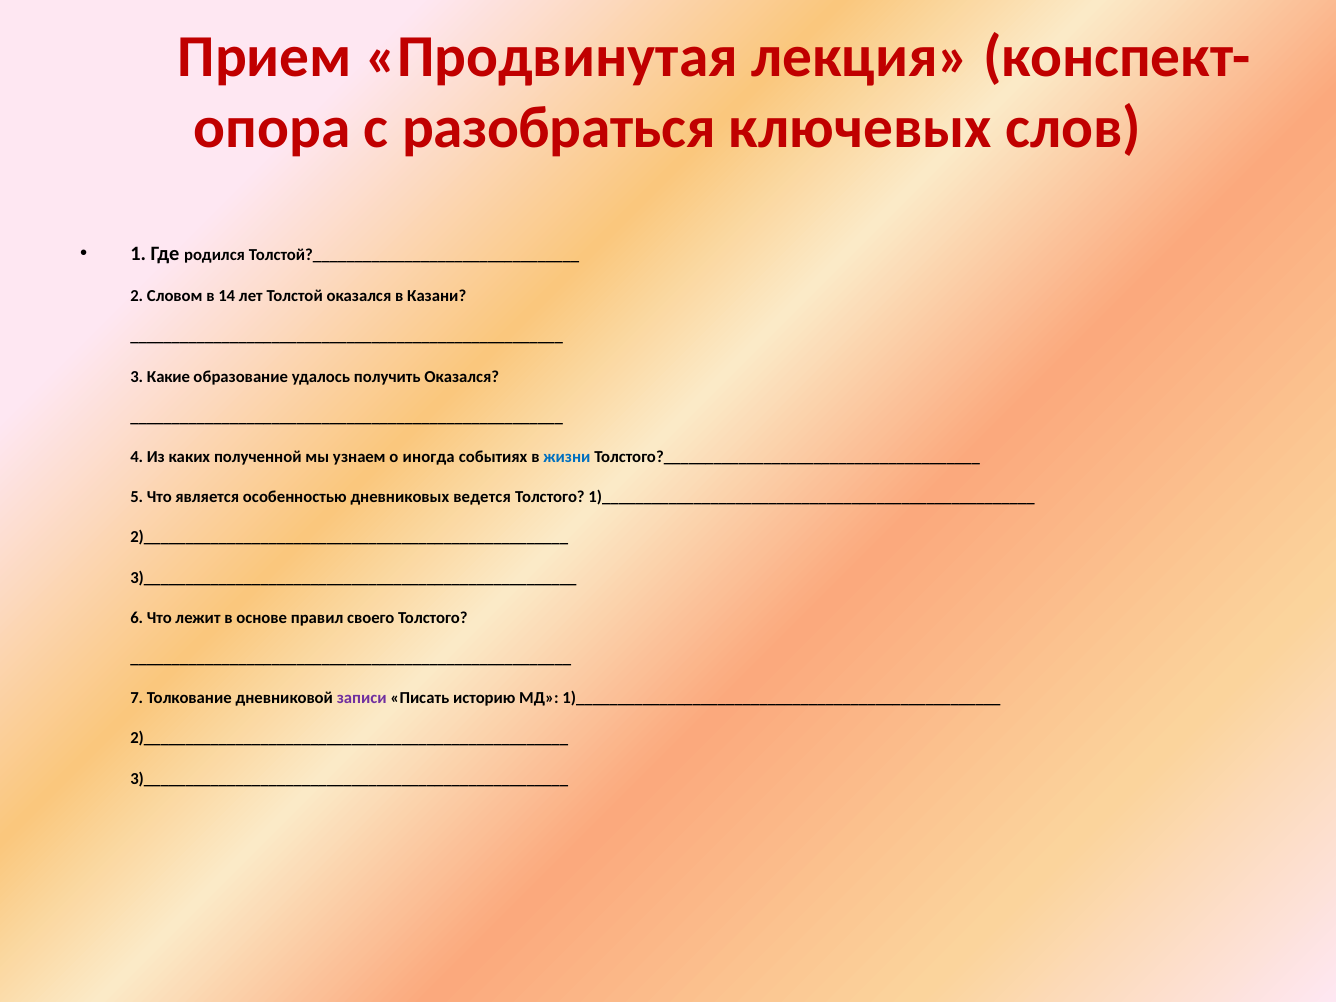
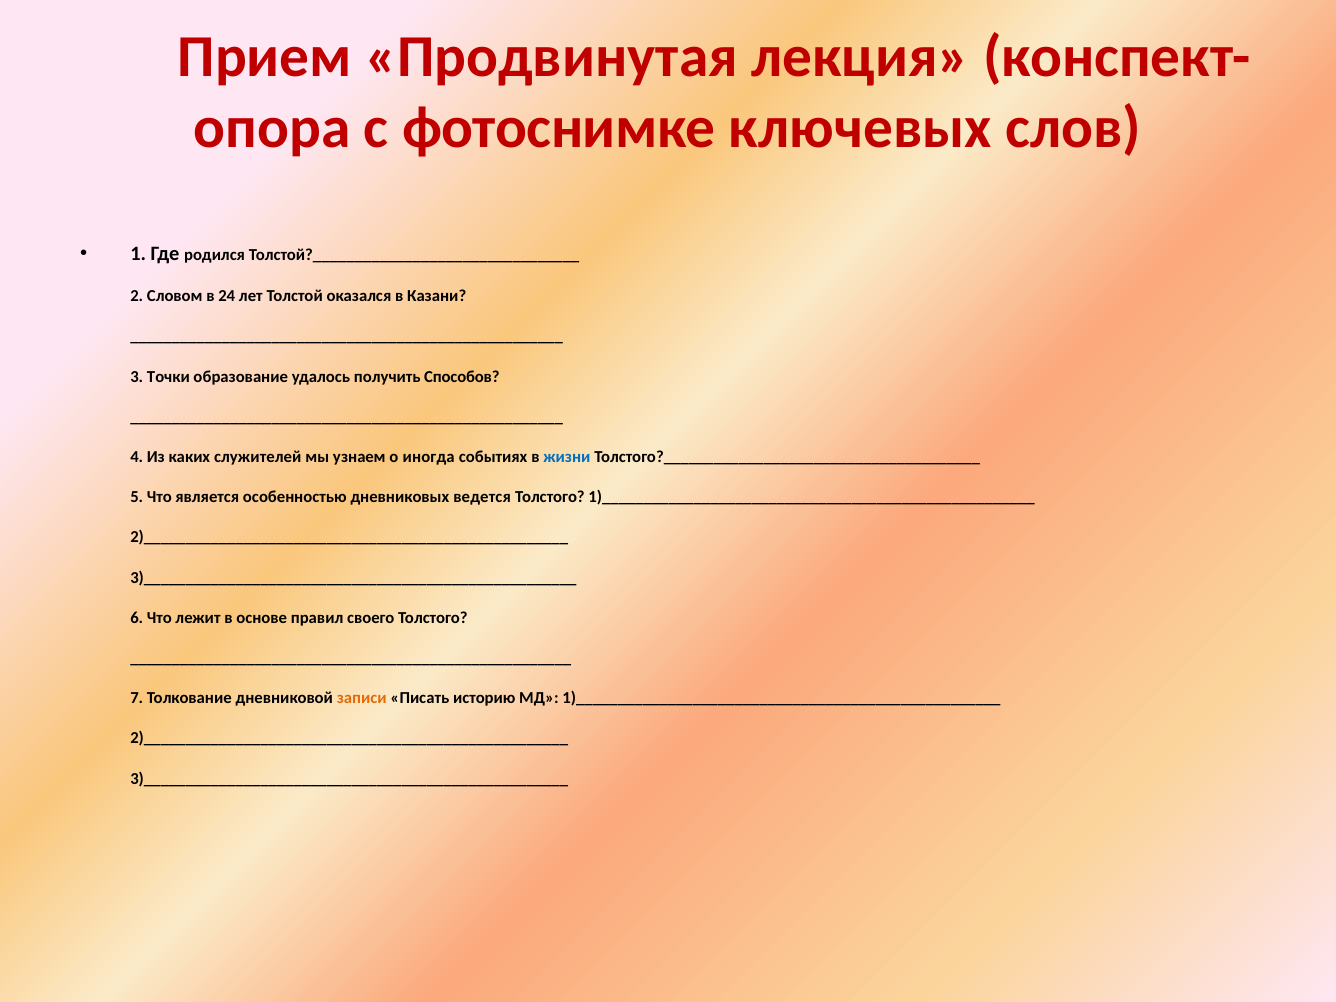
разобраться: разобраться -> фотоснимке
14: 14 -> 24
Какие: Какие -> Точки
получить Оказался: Оказался -> Способов
полученной: полученной -> служителей
записи colour: purple -> orange
